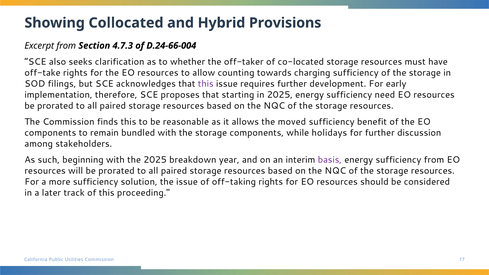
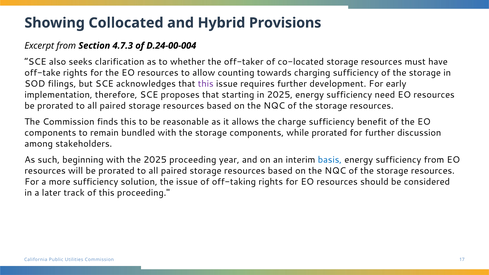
D.24-66-004: D.24-66-004 -> D.24-00-004
moved: moved -> charge
while holidays: holidays -> prorated
2025 breakdown: breakdown -> proceeding
basis colour: purple -> blue
